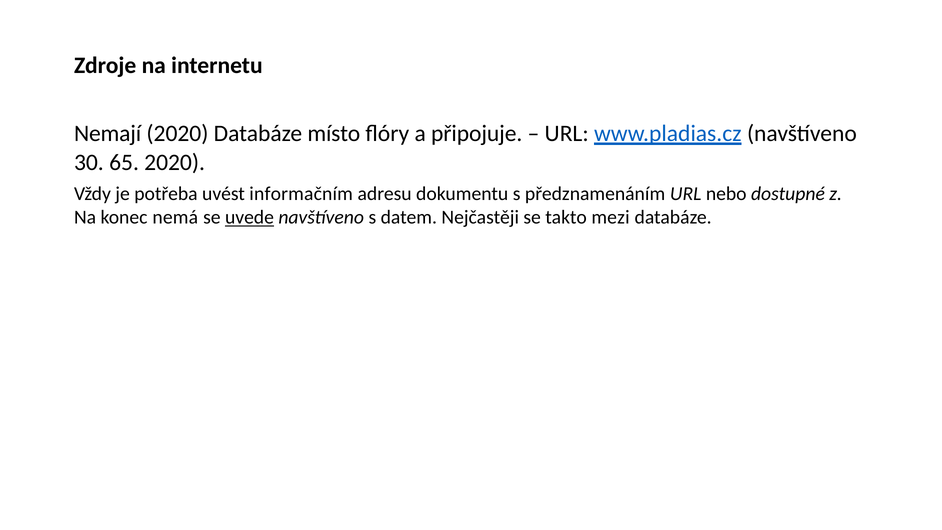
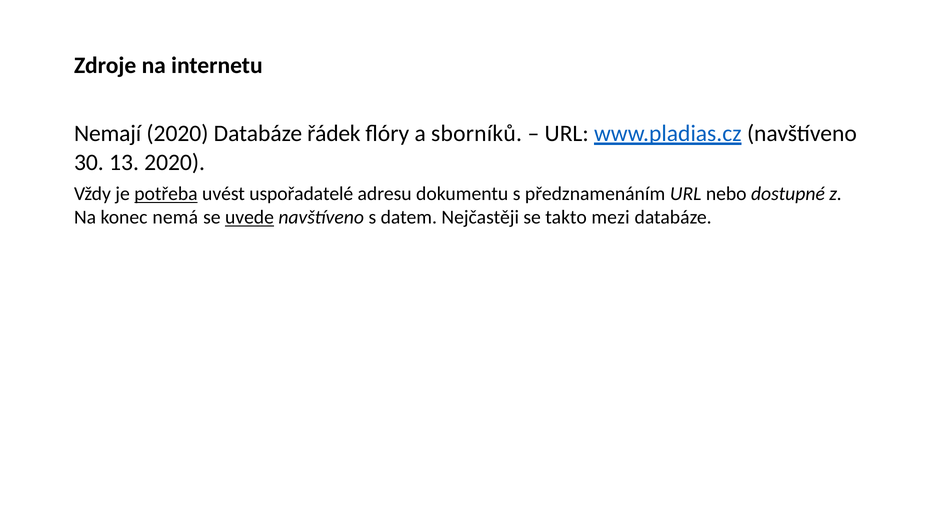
místo: místo -> řádek
připojuje: připojuje -> sborníků
65: 65 -> 13
potřeba underline: none -> present
informačním: informačním -> uspořadatelé
